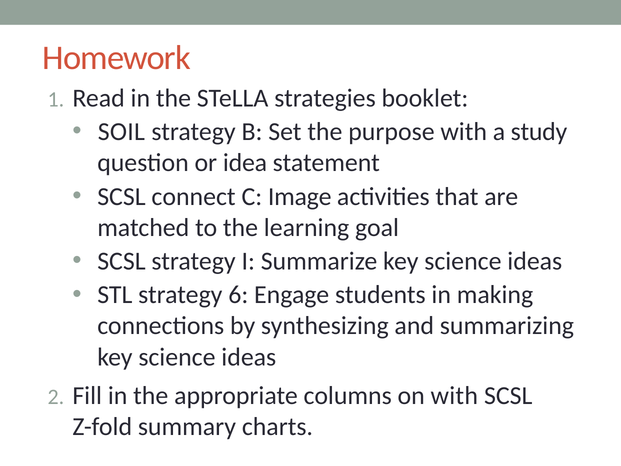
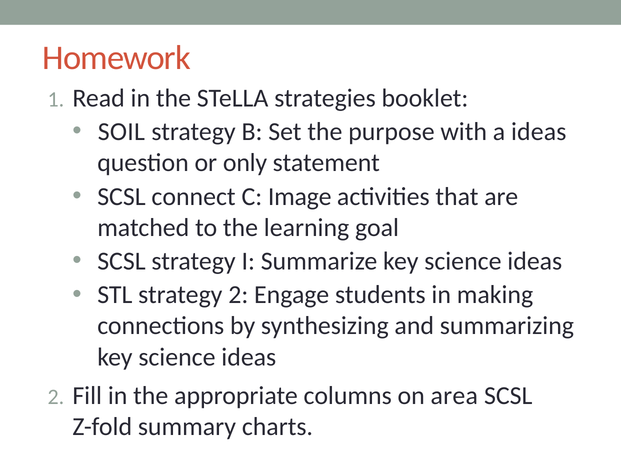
a study: study -> ideas
idea: idea -> only
strategy 6: 6 -> 2
on with: with -> area
